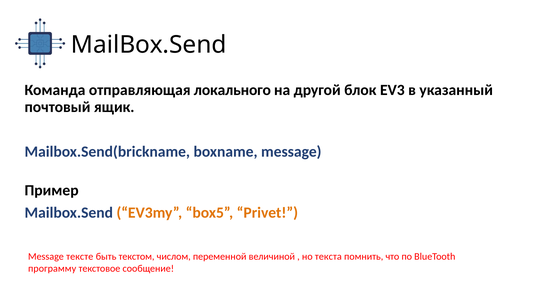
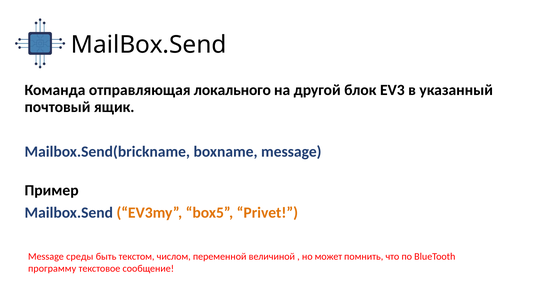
тексте: тексте -> среды
текста: текста -> может
